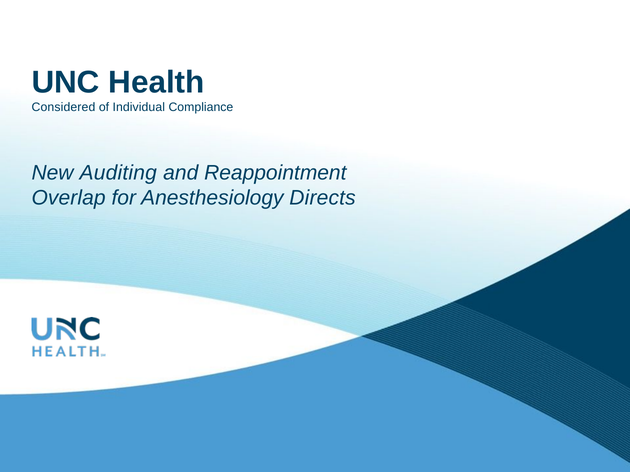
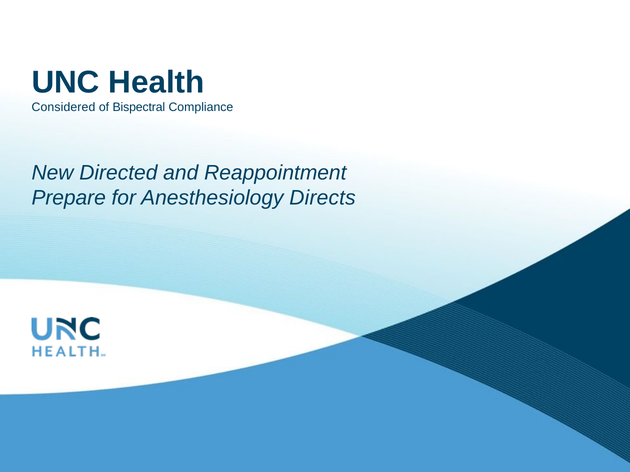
Individual: Individual -> Bispectral
Auditing: Auditing -> Directed
Overlap: Overlap -> Prepare
